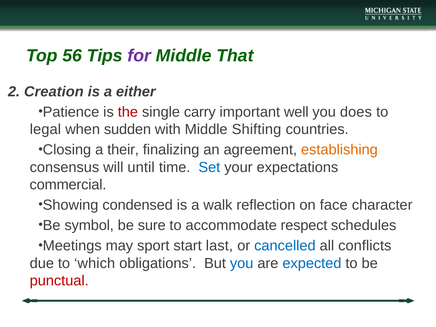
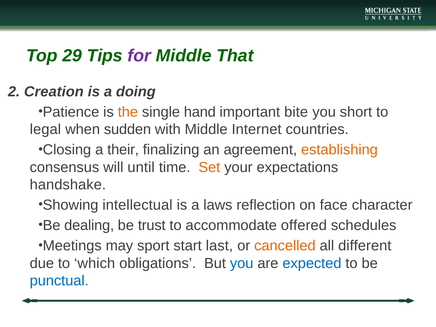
56: 56 -> 29
either: either -> doing
the colour: red -> orange
carry: carry -> hand
well: well -> bite
does: does -> short
Shifting: Shifting -> Internet
Set colour: blue -> orange
commercial: commercial -> handshake
condensed: condensed -> intellectual
walk: walk -> laws
symbol: symbol -> dealing
sure: sure -> trust
respect: respect -> offered
cancelled colour: blue -> orange
conflicts: conflicts -> different
punctual colour: red -> blue
